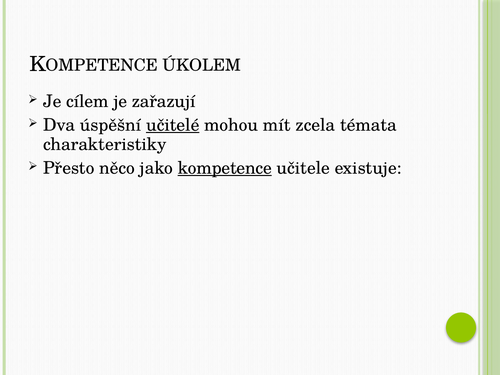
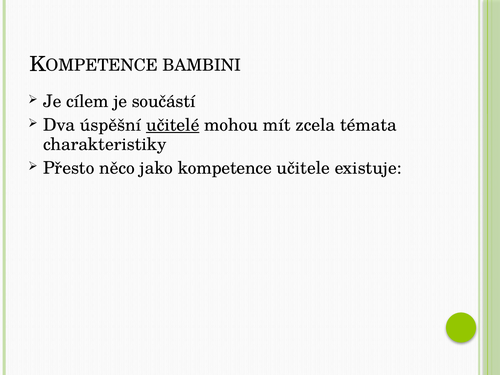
ÚKOLEM: ÚKOLEM -> BAMBINI
zařazují: zařazují -> součástí
kompetence underline: present -> none
